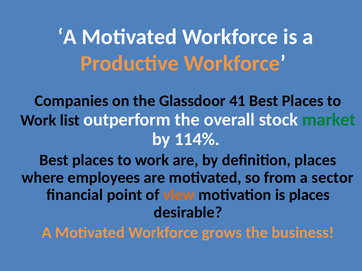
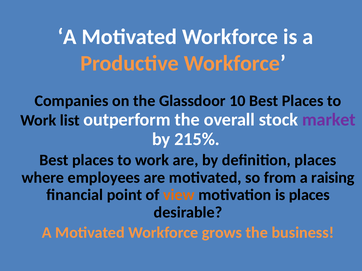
41: 41 -> 10
market colour: green -> purple
114%: 114% -> 215%
sector: sector -> raising
